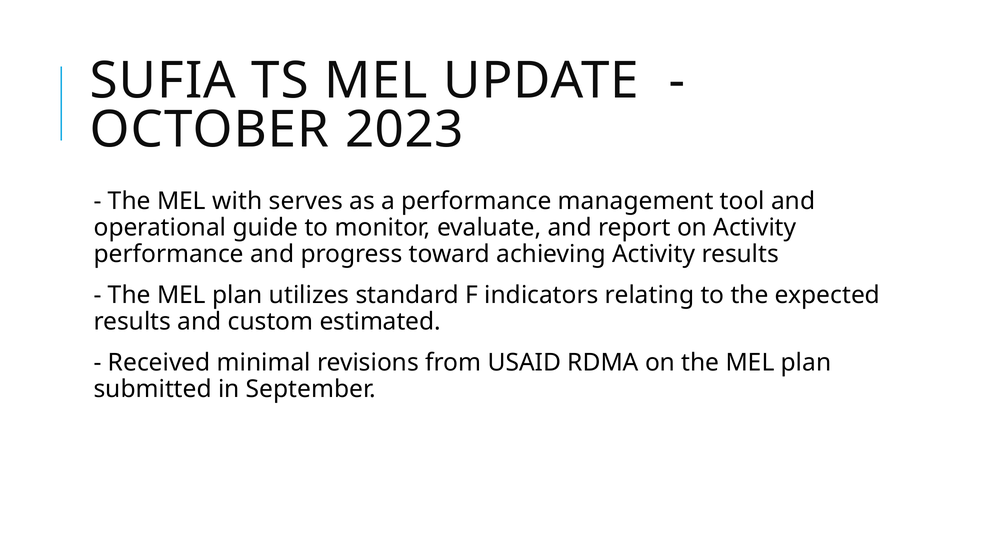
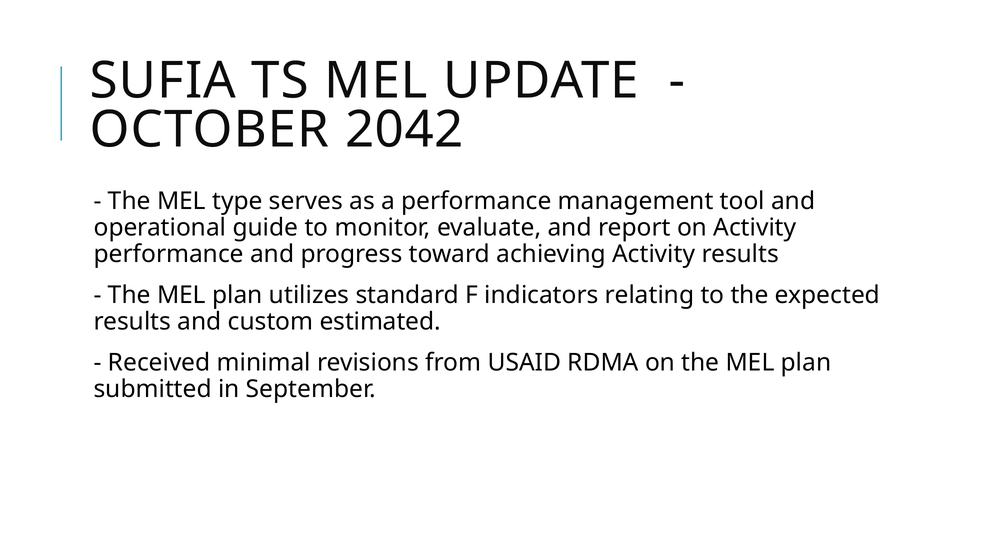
2023: 2023 -> 2042
with: with -> type
